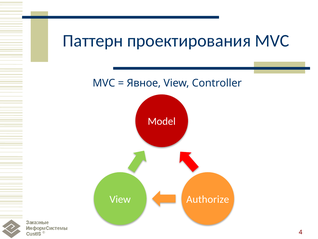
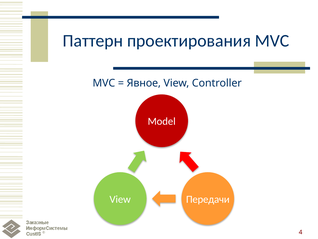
Authorize: Authorize -> Передачи
